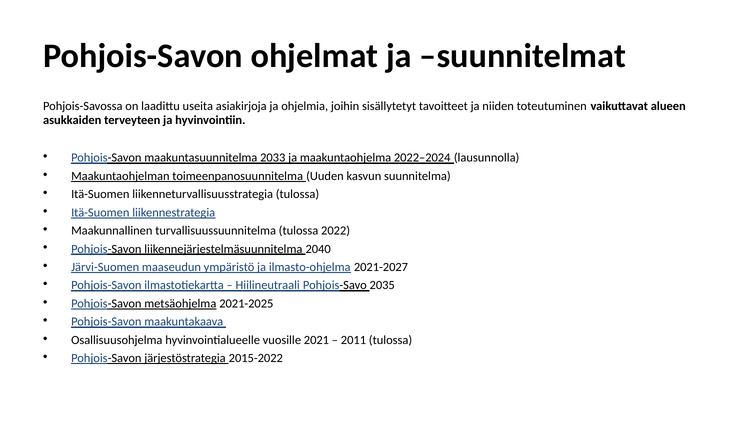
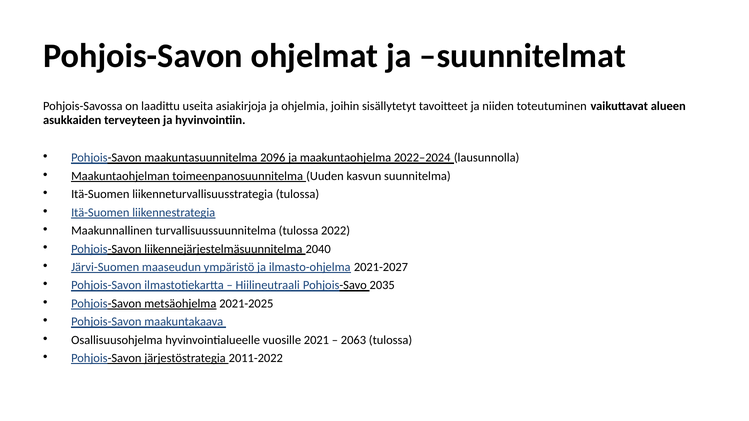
2033: 2033 -> 2096
2011: 2011 -> 2063
2015-2022: 2015-2022 -> 2011-2022
